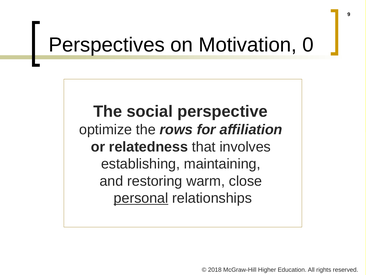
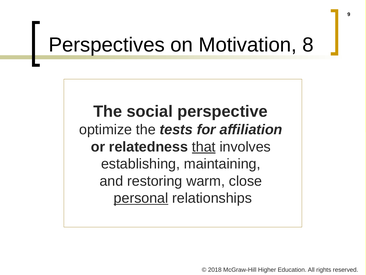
0: 0 -> 8
rows: rows -> tests
that underline: none -> present
